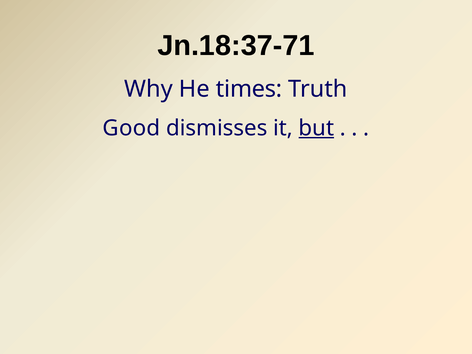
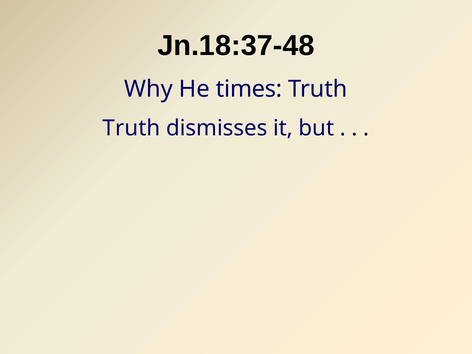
Jn.18:37-71: Jn.18:37-71 -> Jn.18:37-48
Good at (131, 128): Good -> Truth
but underline: present -> none
